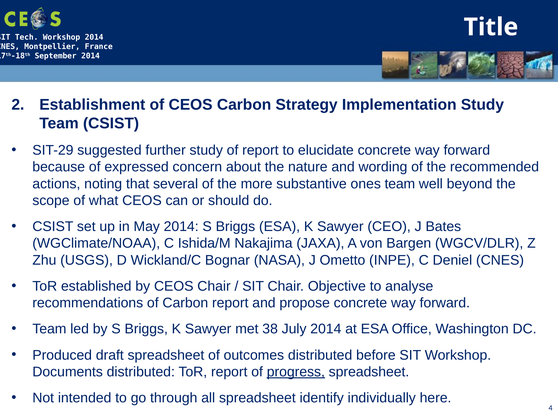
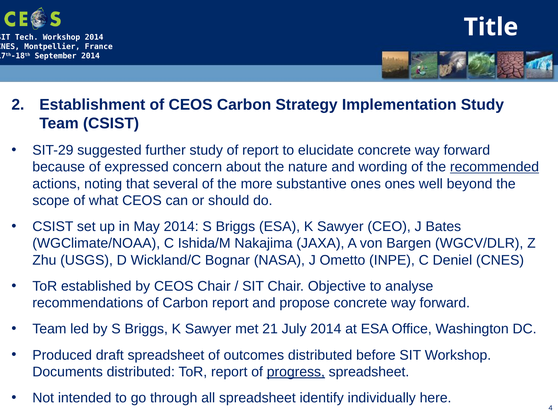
recommended underline: none -> present
ones team: team -> ones
38: 38 -> 21
